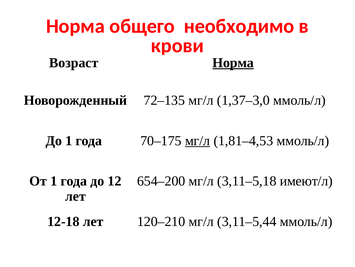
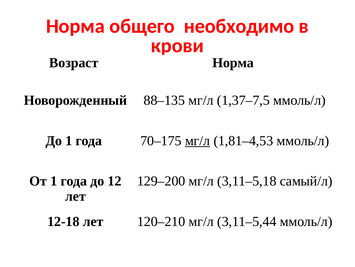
Норма at (233, 63) underline: present -> none
72–135: 72–135 -> 88–135
1,37–3,0: 1,37–3,0 -> 1,37–7,5
654–200: 654–200 -> 129–200
имеют/л: имеют/л -> самый/л
